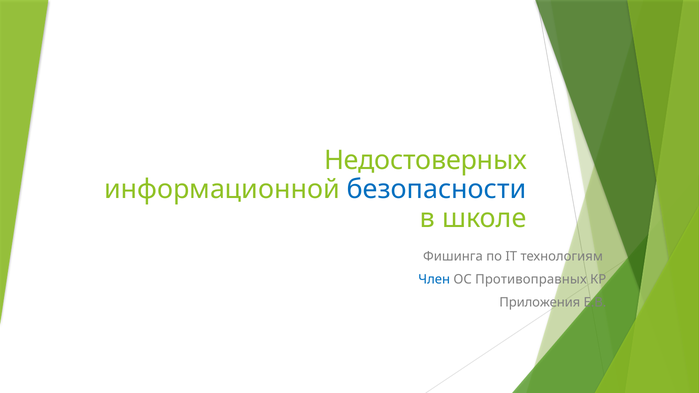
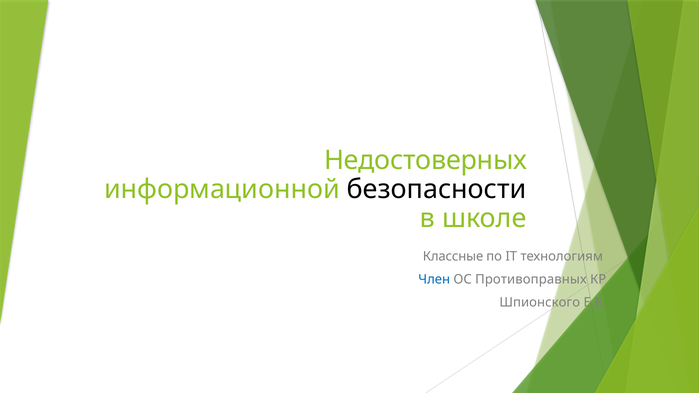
безопасности colour: blue -> black
Фишинга: Фишинга -> Классные
Приложения: Приложения -> Шпионского
